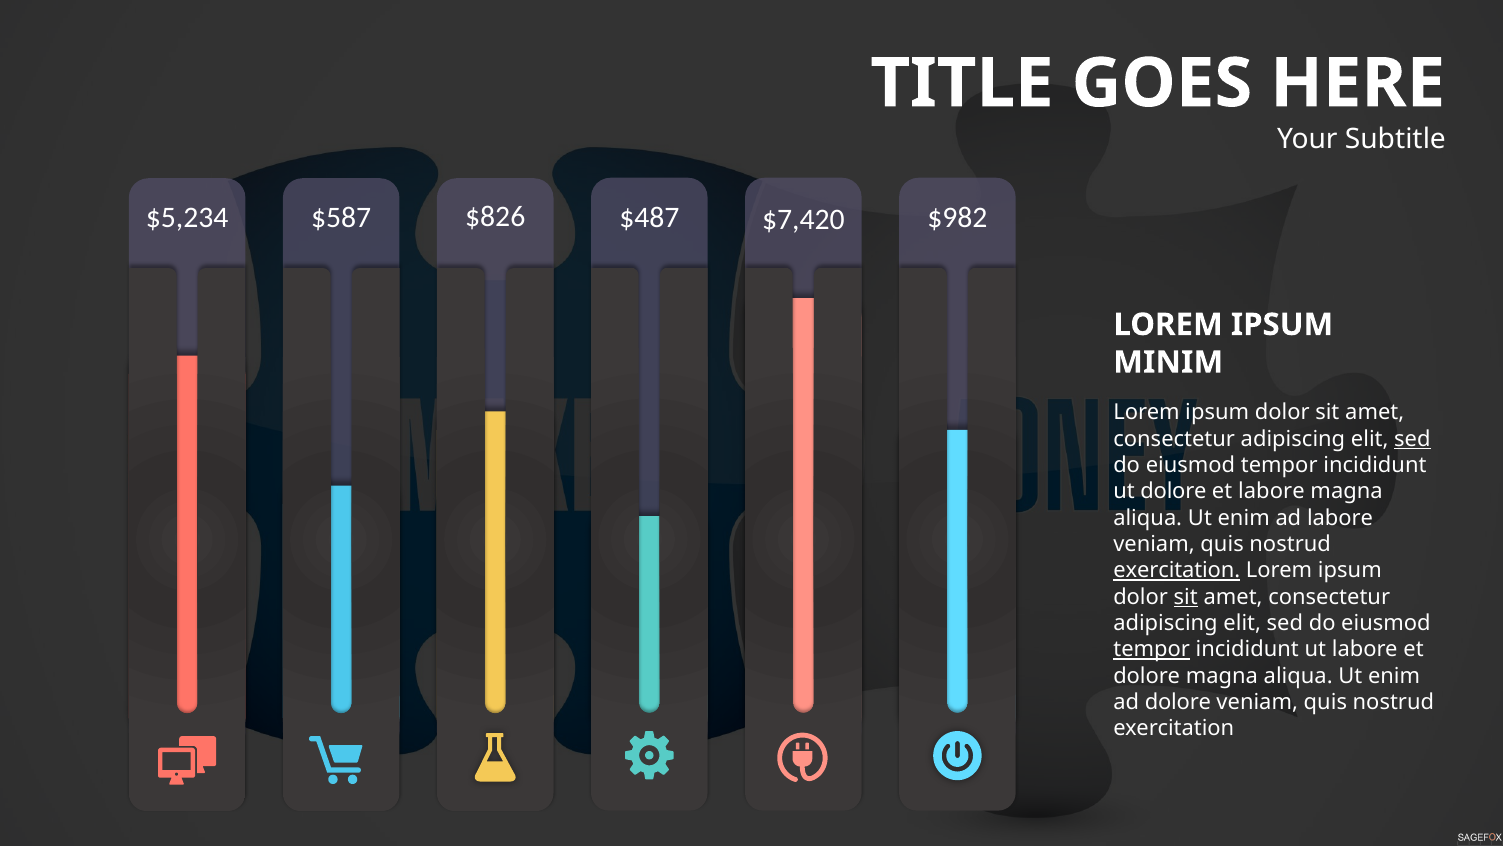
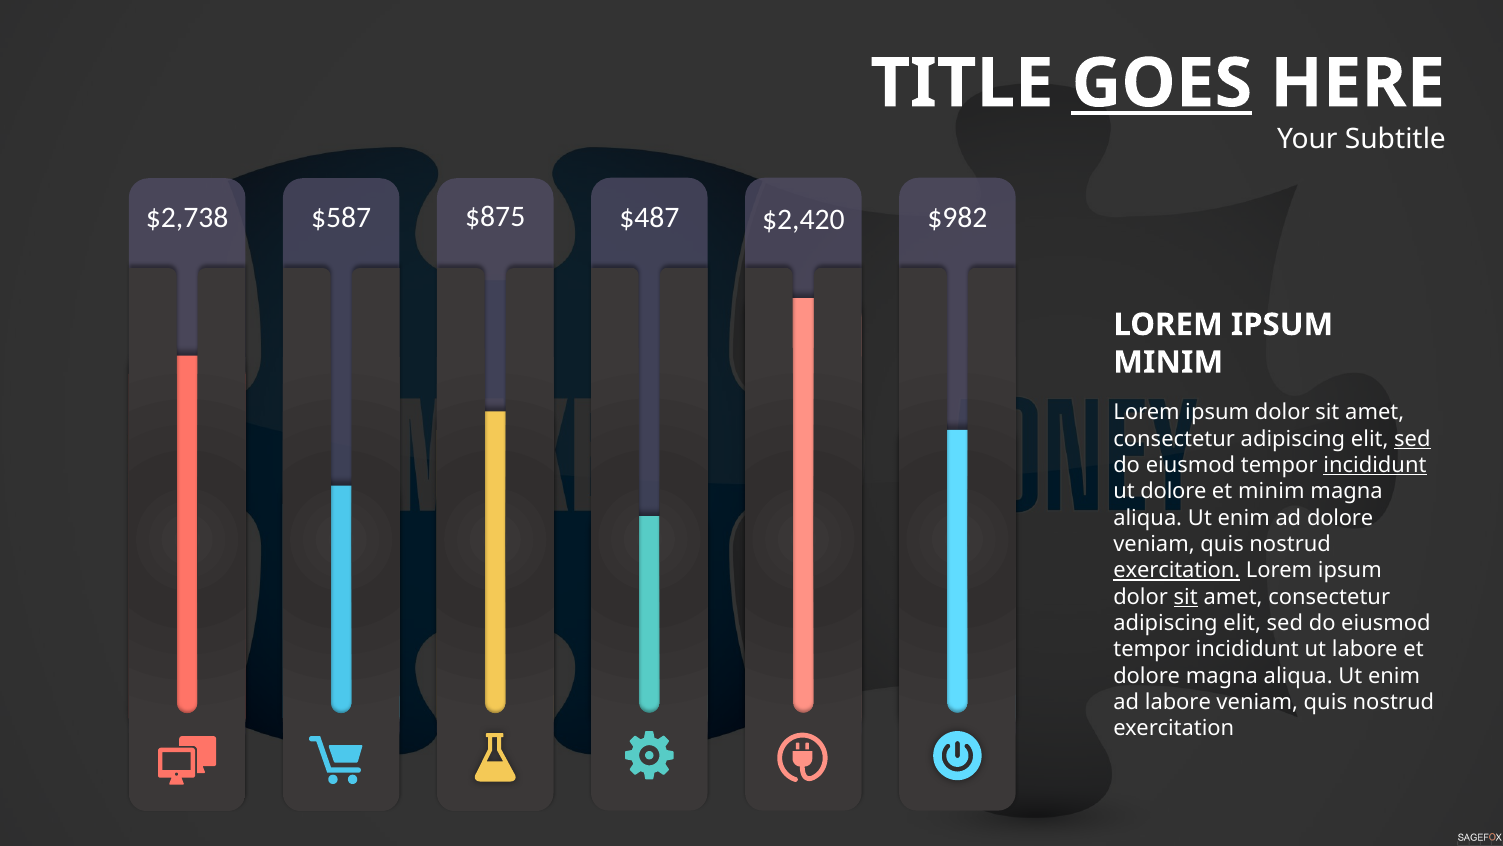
GOES underline: none -> present
$5,234: $5,234 -> $2,738
$826: $826 -> $875
$7,420: $7,420 -> $2,420
incididunt at (1375, 465) underline: none -> present
et labore: labore -> minim
ad labore: labore -> dolore
tempor at (1152, 649) underline: present -> none
ad dolore: dolore -> labore
